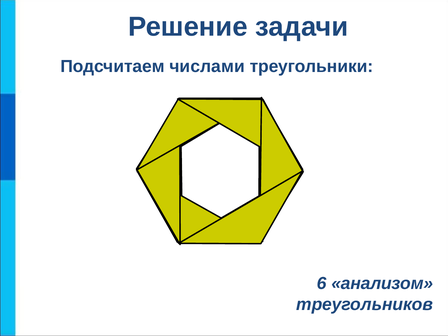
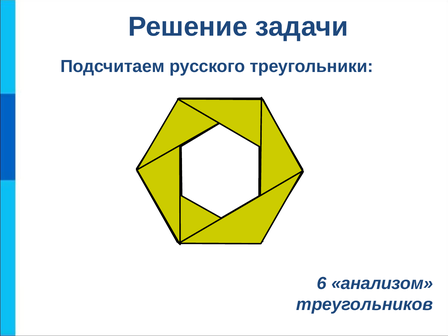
числами: числами -> русского
